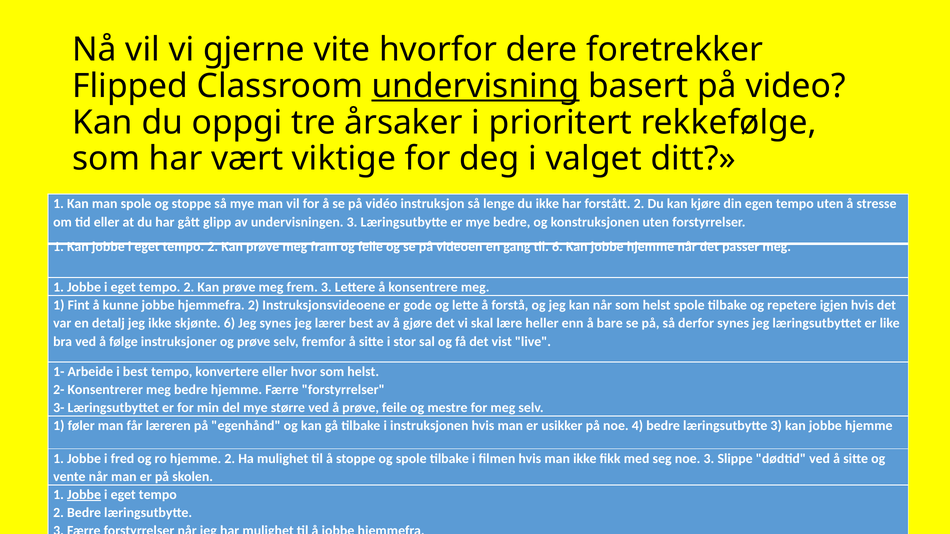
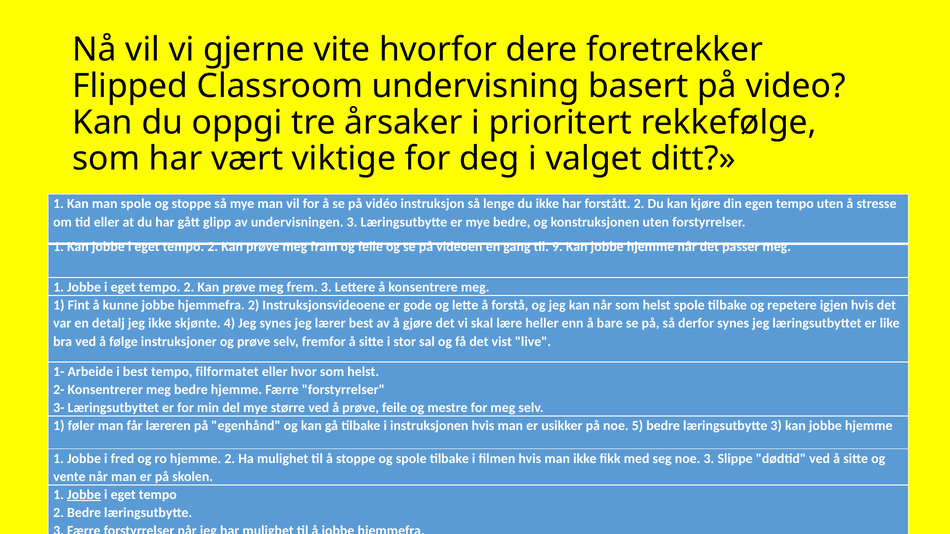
undervisning underline: present -> none
til 6: 6 -> 9
skjønte 6: 6 -> 4
konvertere: konvertere -> filformatet
4: 4 -> 5
